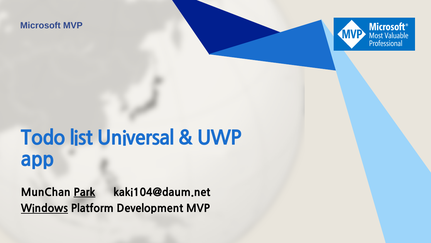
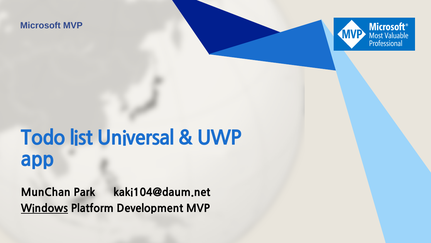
Park underline: present -> none
